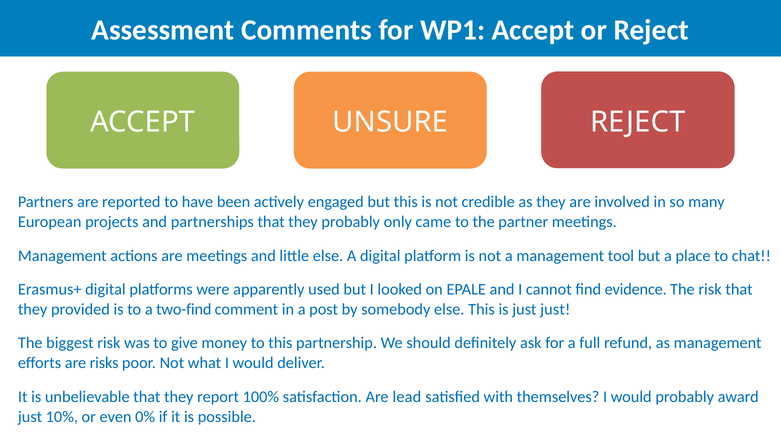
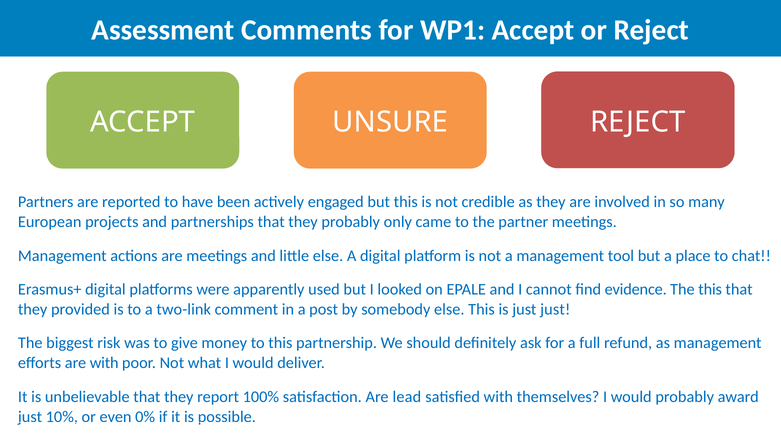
The risk: risk -> this
two-find: two-find -> two-link
are risks: risks -> with
